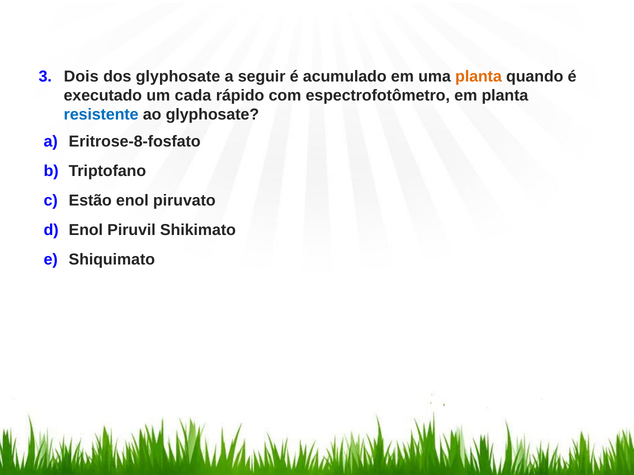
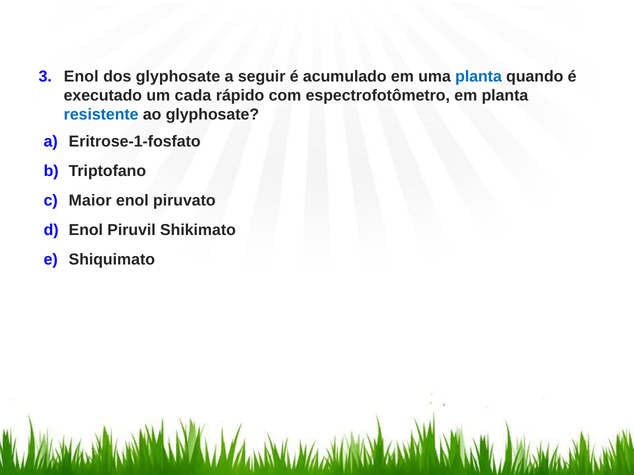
Dois at (81, 77): Dois -> Enol
planta at (479, 77) colour: orange -> blue
Eritrose-8-fosfato: Eritrose-8-fosfato -> Eritrose-1-fosfato
Estão: Estão -> Maior
